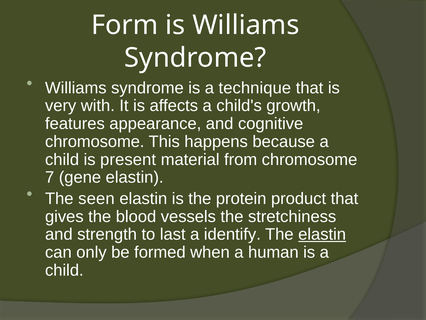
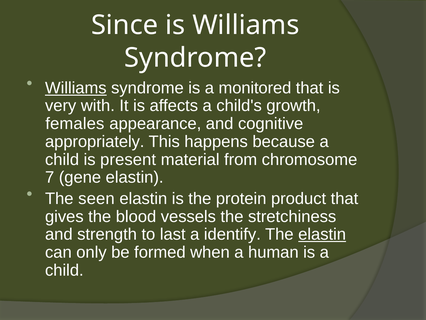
Form: Form -> Since
Williams at (76, 88) underline: none -> present
technique: technique -> monitored
features: features -> females
chromosome at (95, 141): chromosome -> appropriately
